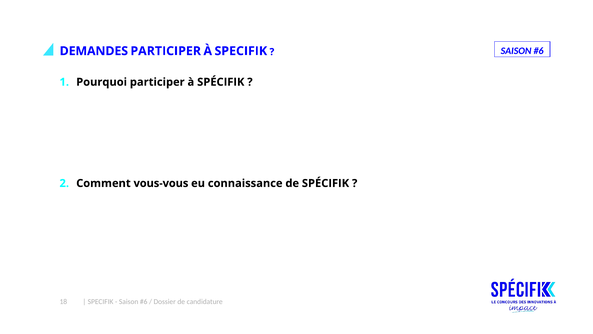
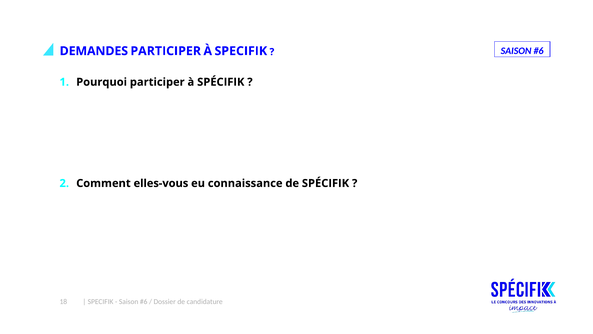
vous-vous: vous-vous -> elles-vous
